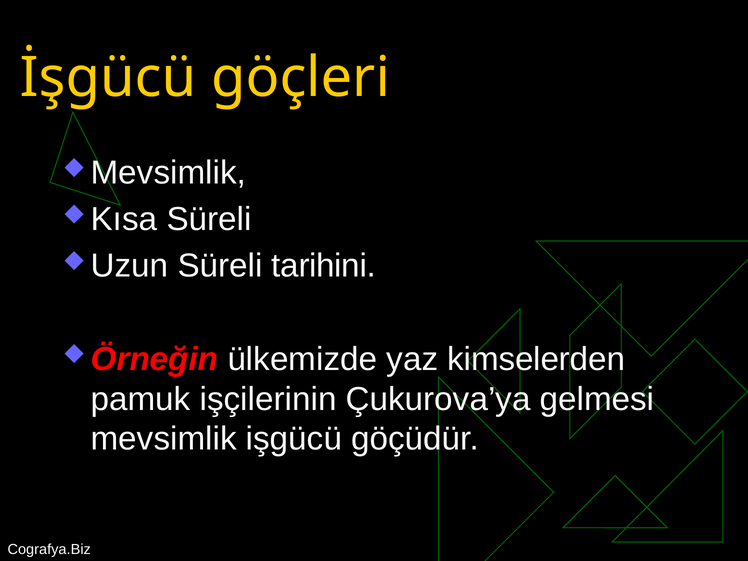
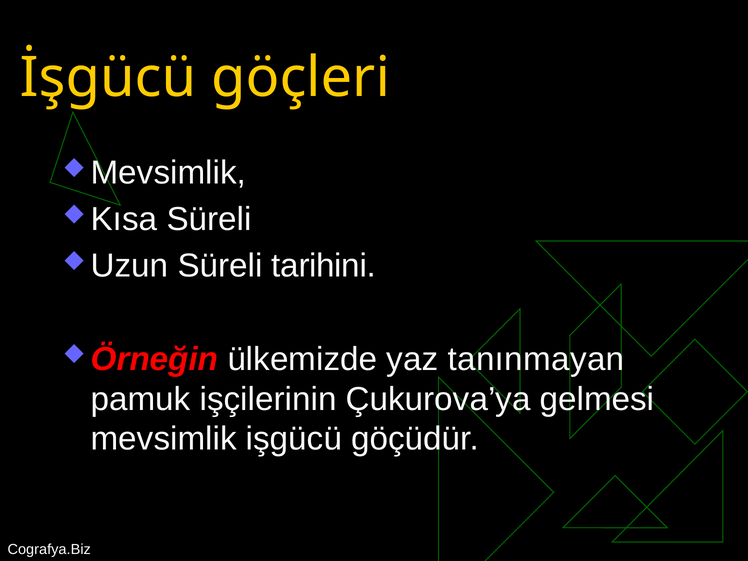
kimselerden: kimselerden -> tanınmayan
